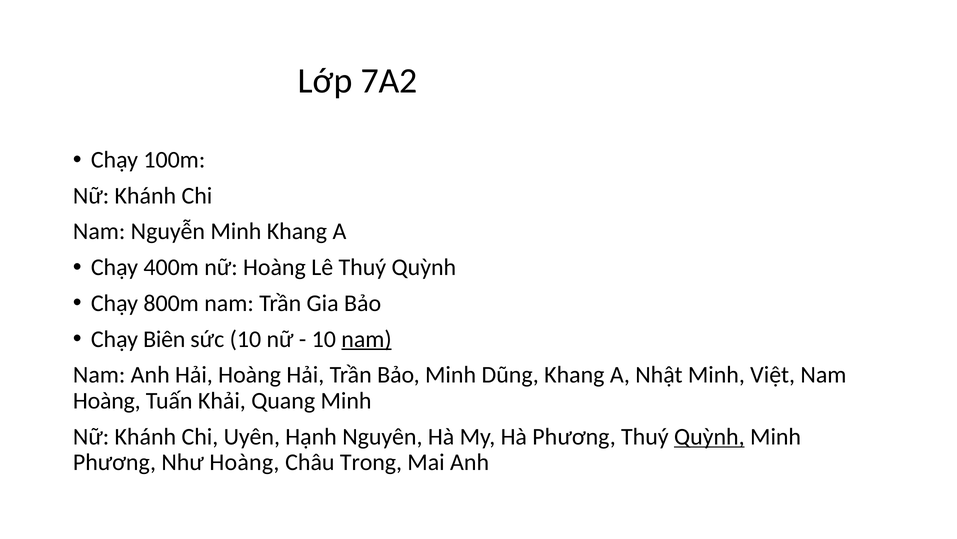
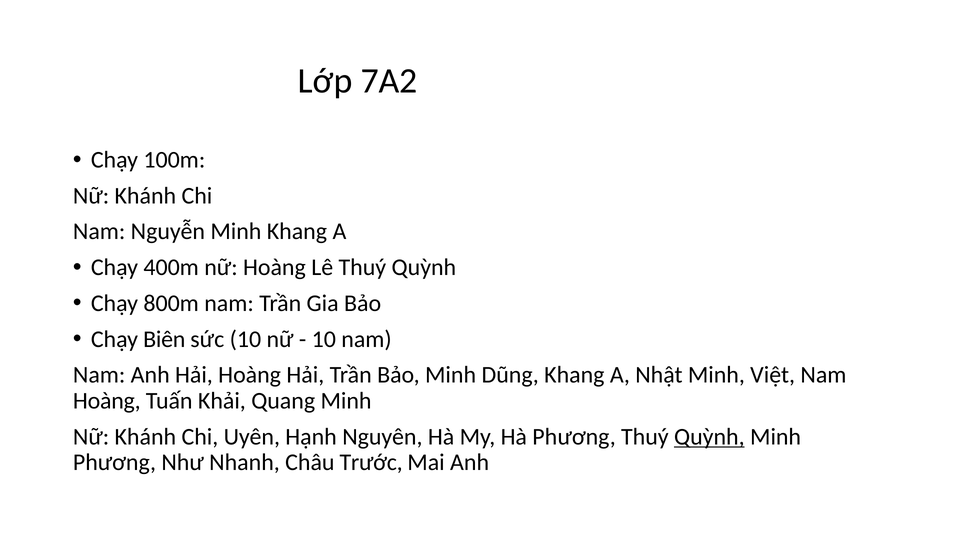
nam at (367, 339) underline: present -> none
Như Hoàng: Hoàng -> Nhanh
Trong: Trong -> Trước
